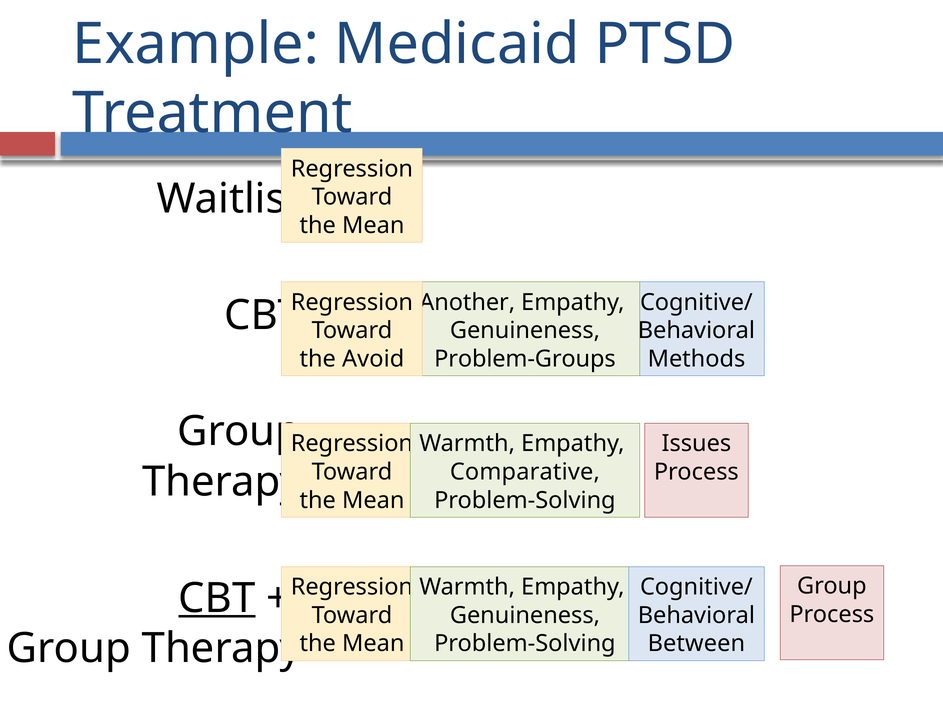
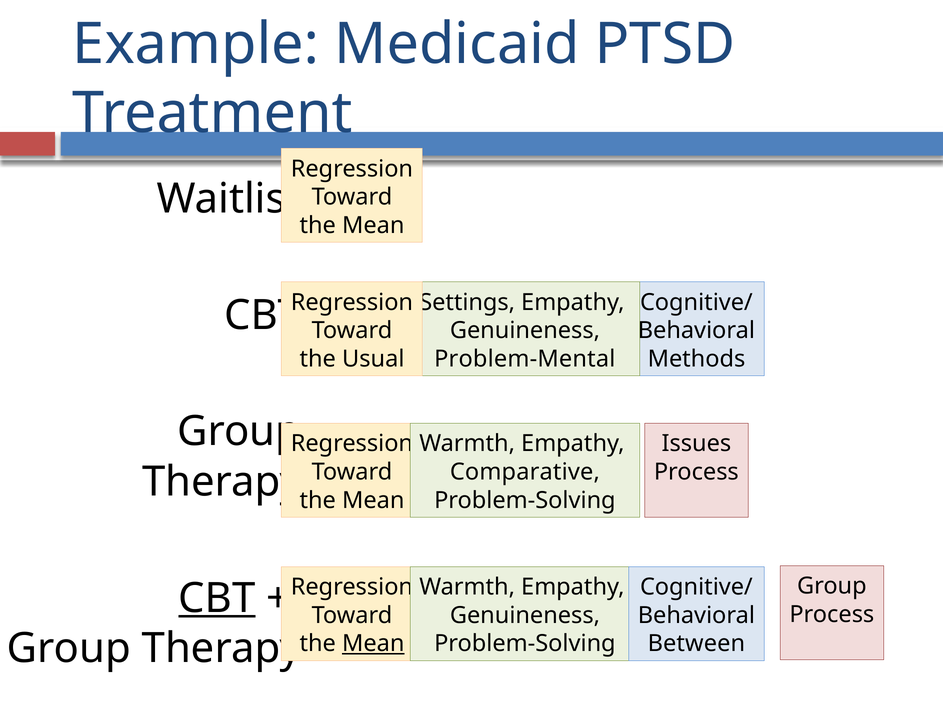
Another: Another -> Settings
Avoid: Avoid -> Usual
Problem-Groups: Problem-Groups -> Problem-Mental
Mean at (373, 644) underline: none -> present
